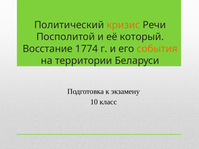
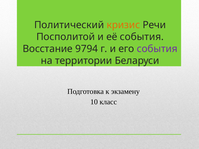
её который: который -> события
1774: 1774 -> 9794
события at (157, 49) colour: orange -> purple
